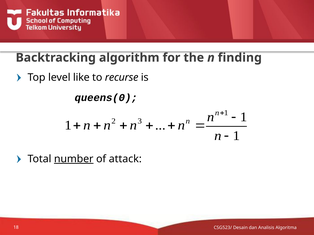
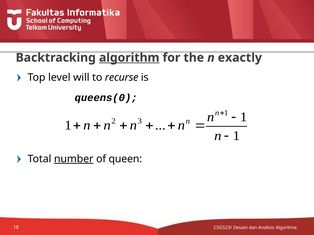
algorithm underline: none -> present
finding: finding -> exactly
like: like -> will
attack: attack -> queen
